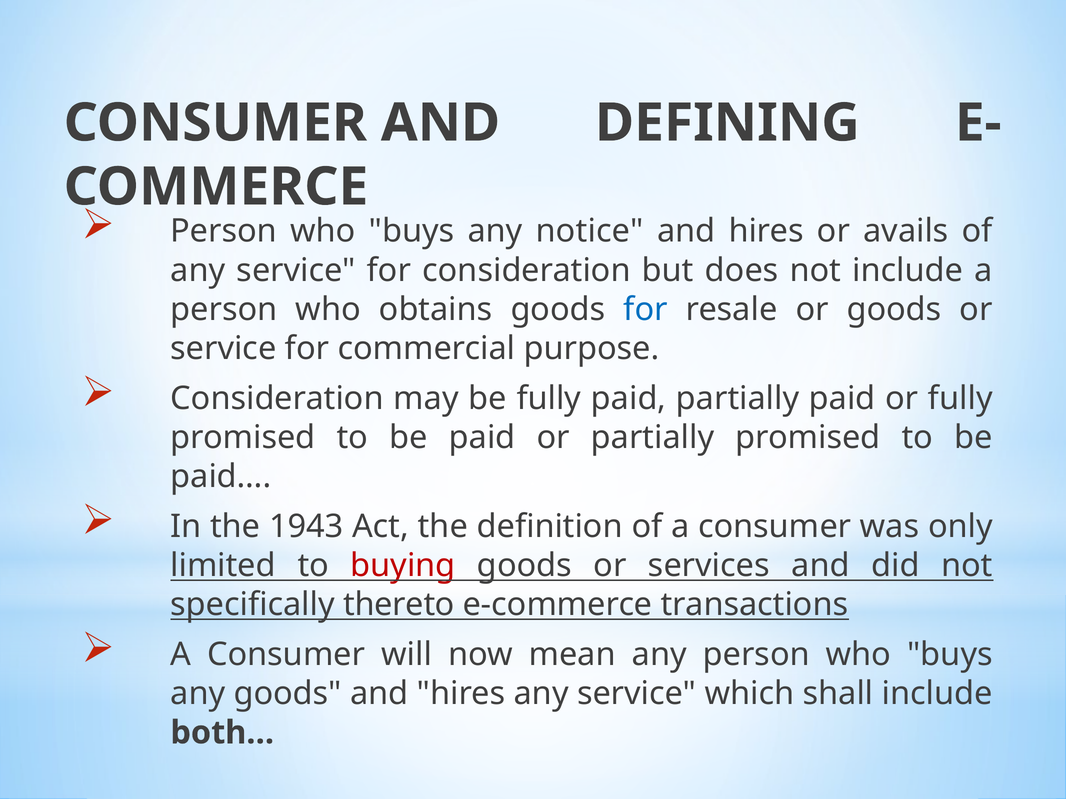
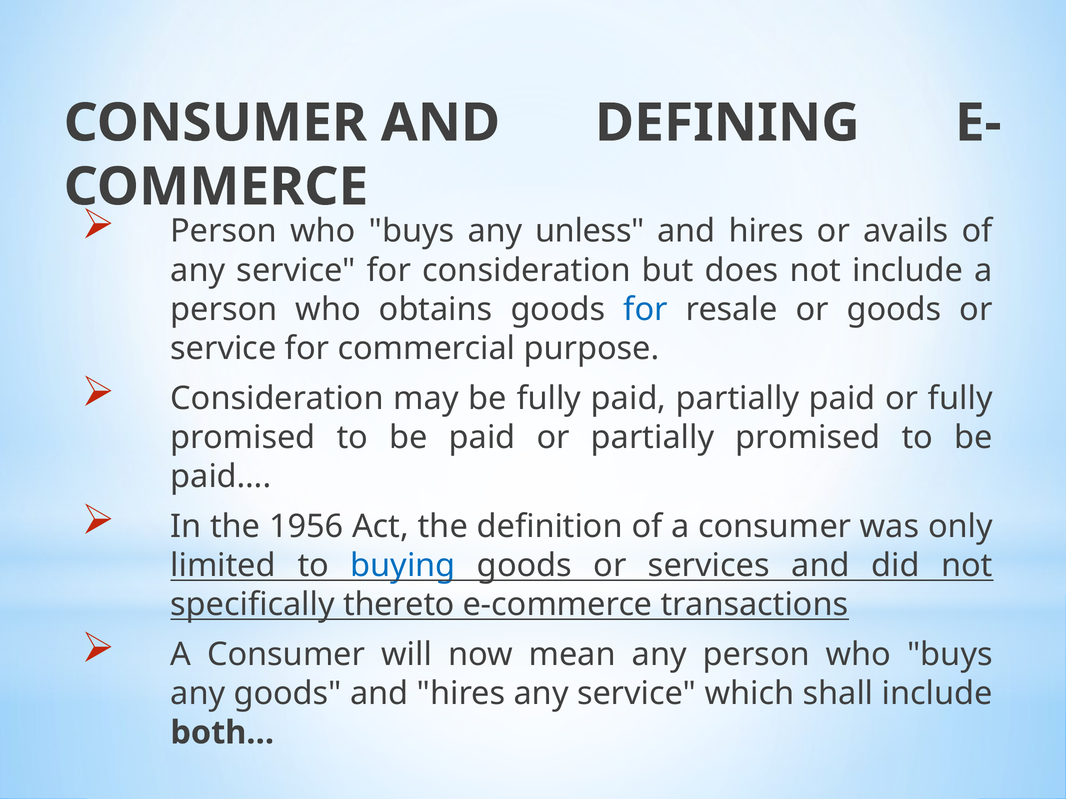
notice: notice -> unless
1943: 1943 -> 1956
buying colour: red -> blue
